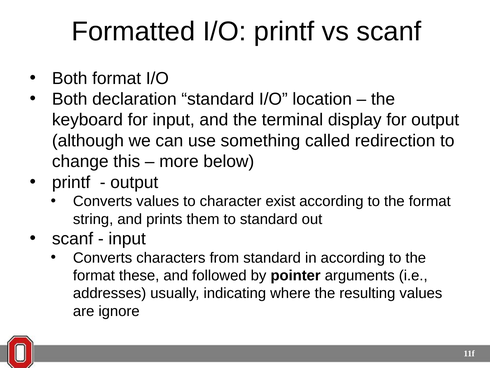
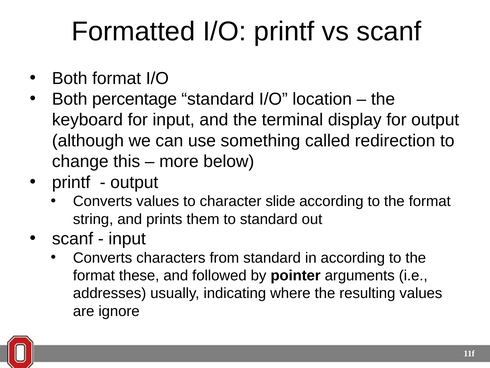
declaration: declaration -> percentage
exist: exist -> slide
